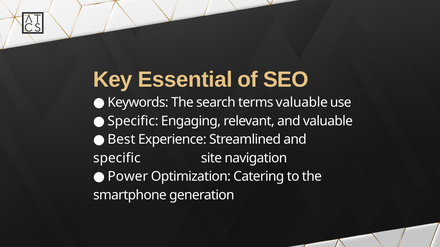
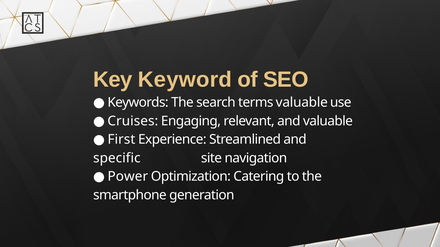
Essential: Essential -> Keyword
Specific at (133, 121): Specific -> Cruises
Best: Best -> First
